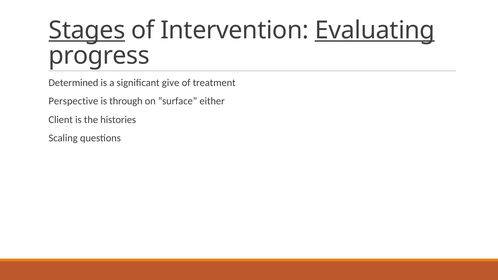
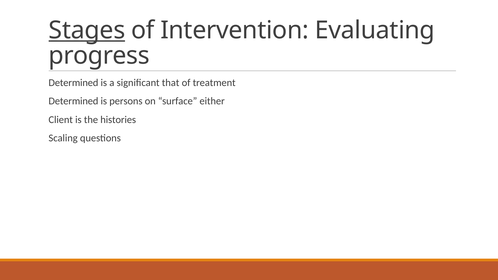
Evaluating underline: present -> none
give: give -> that
Perspective at (73, 101): Perspective -> Determined
through: through -> persons
